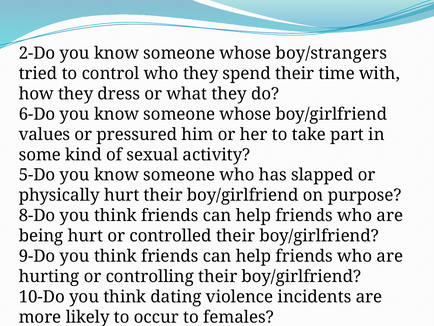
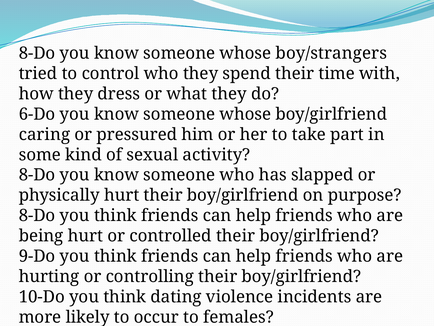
2-Do at (37, 53): 2-Do -> 8-Do
values: values -> caring
5-Do at (37, 175): 5-Do -> 8-Do
